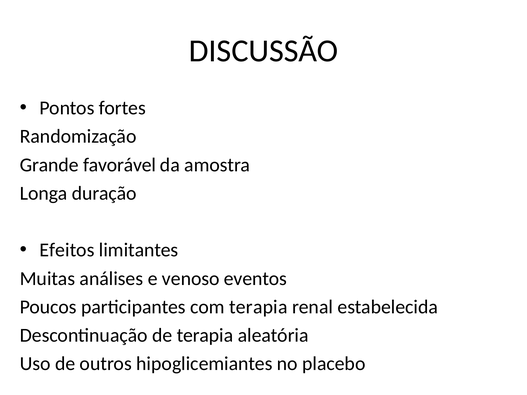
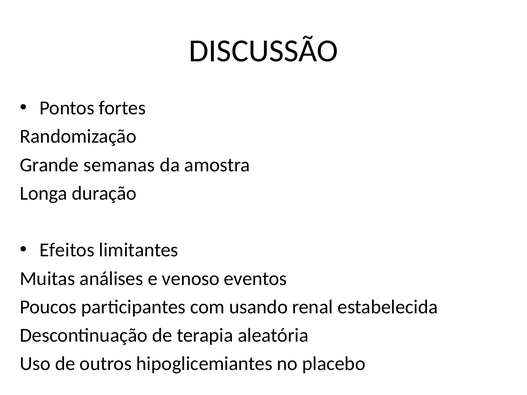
favorável: favorável -> semanas
com terapia: terapia -> usando
